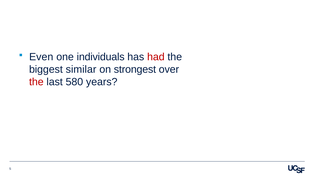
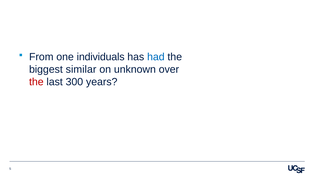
Even: Even -> From
had colour: red -> blue
strongest: strongest -> unknown
580: 580 -> 300
